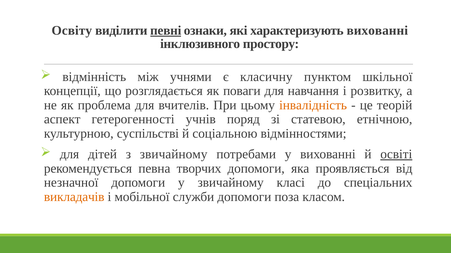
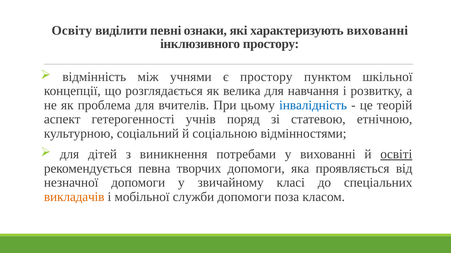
певні underline: present -> none
є класичну: класичну -> простору
поваги: поваги -> велика
інвалідність colour: orange -> blue
суспільстві: суспільстві -> соціальний
з звичайному: звичайному -> виникнення
